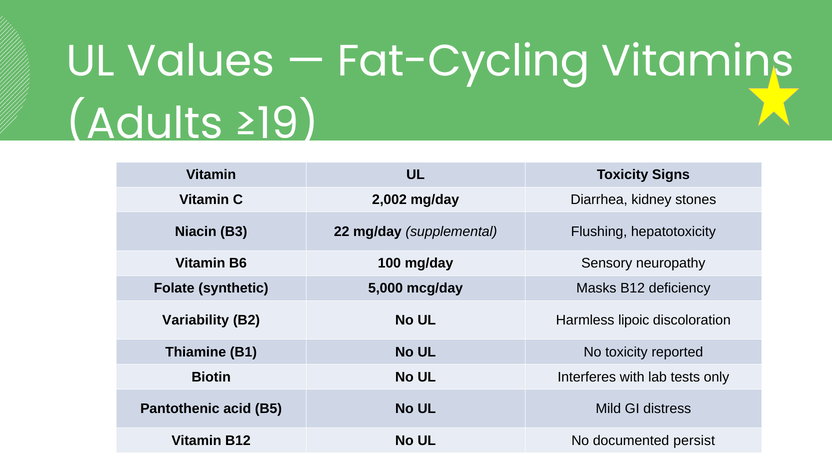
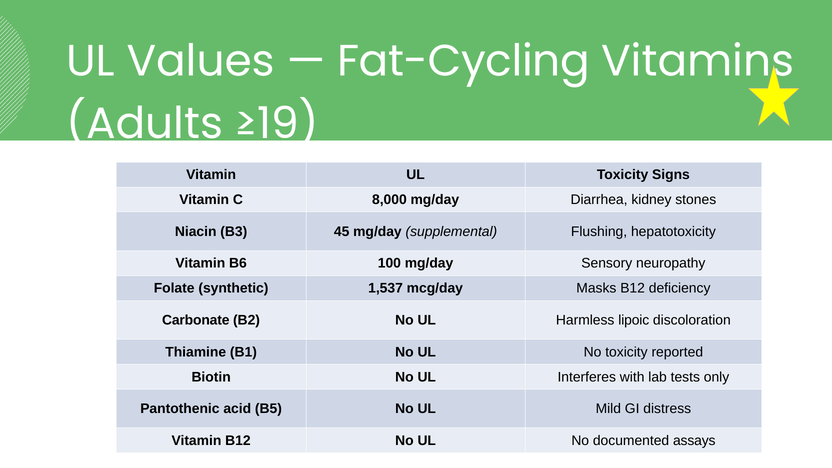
2,002: 2,002 -> 8,000
22: 22 -> 45
5,000: 5,000 -> 1,537
Variability: Variability -> Carbonate
persist: persist -> assays
